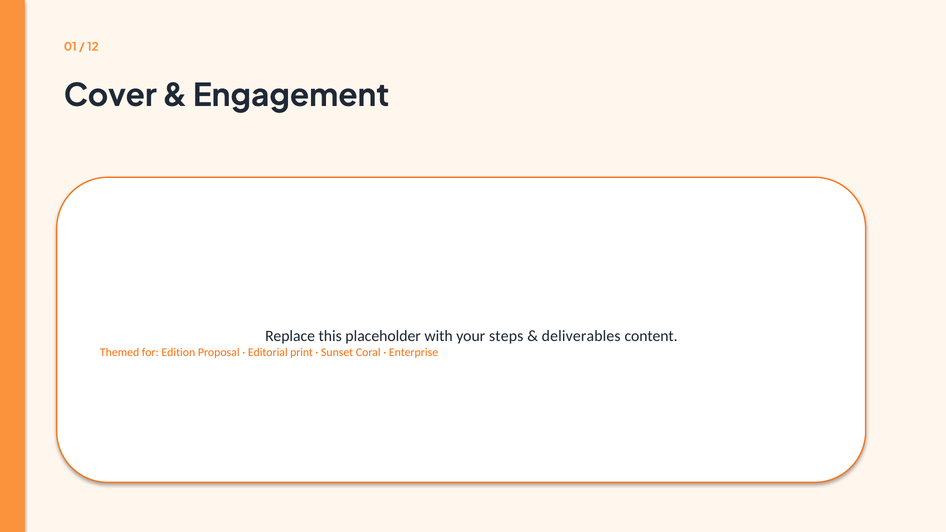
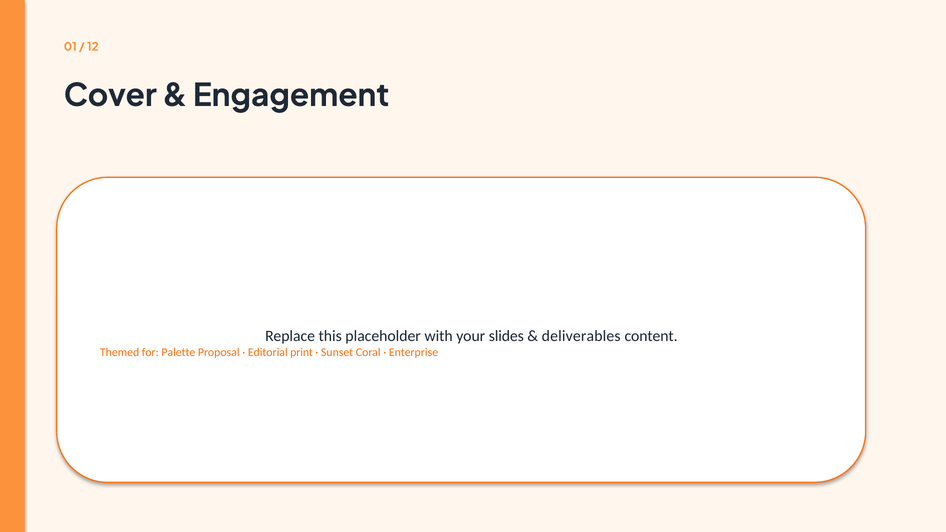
steps: steps -> slides
Edition: Edition -> Palette
